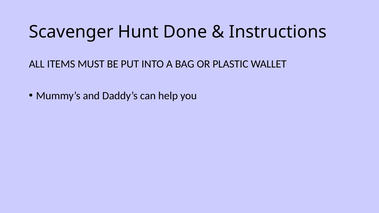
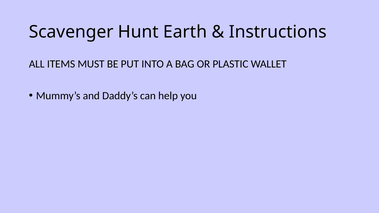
Done: Done -> Earth
